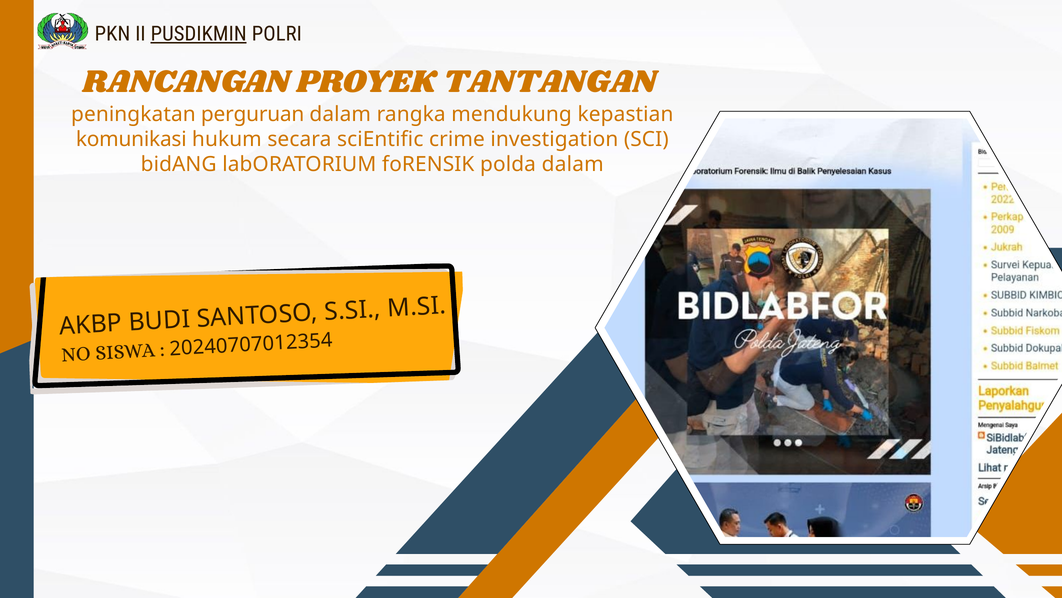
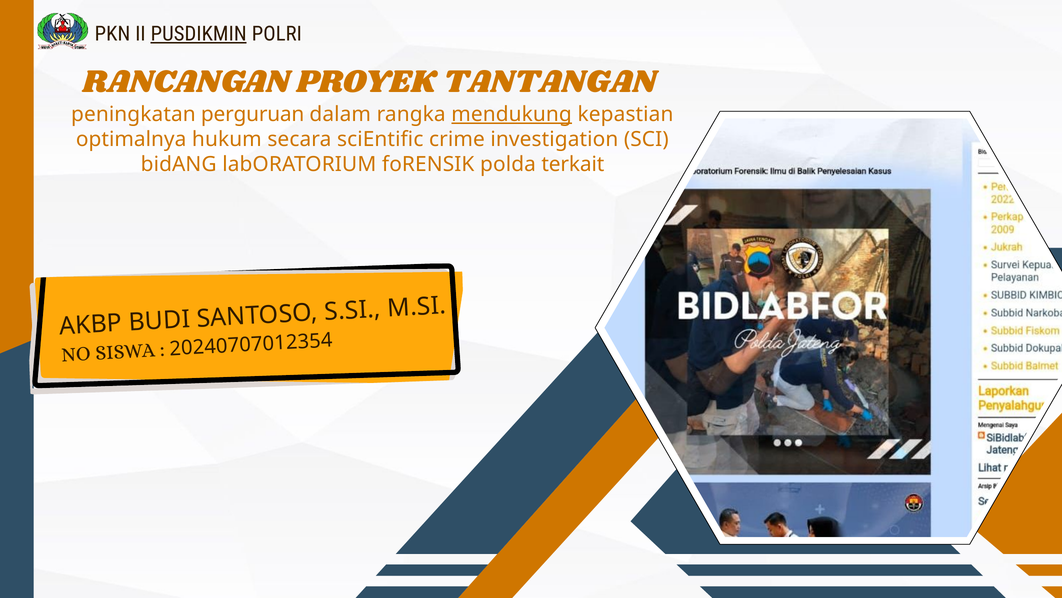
mendukung underline: none -> present
komunikasi: komunikasi -> optimalnya
polda dalam: dalam -> terkait
